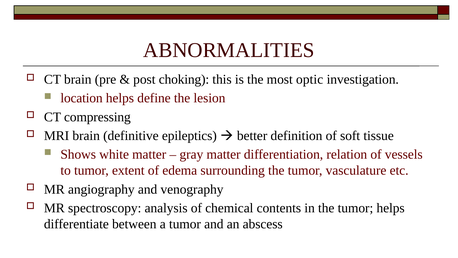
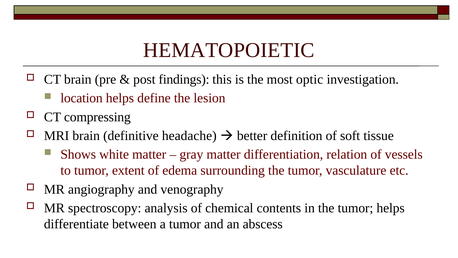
ABNORMALITIES: ABNORMALITIES -> HEMATOPOIETIC
choking: choking -> findings
epileptics: epileptics -> headache
